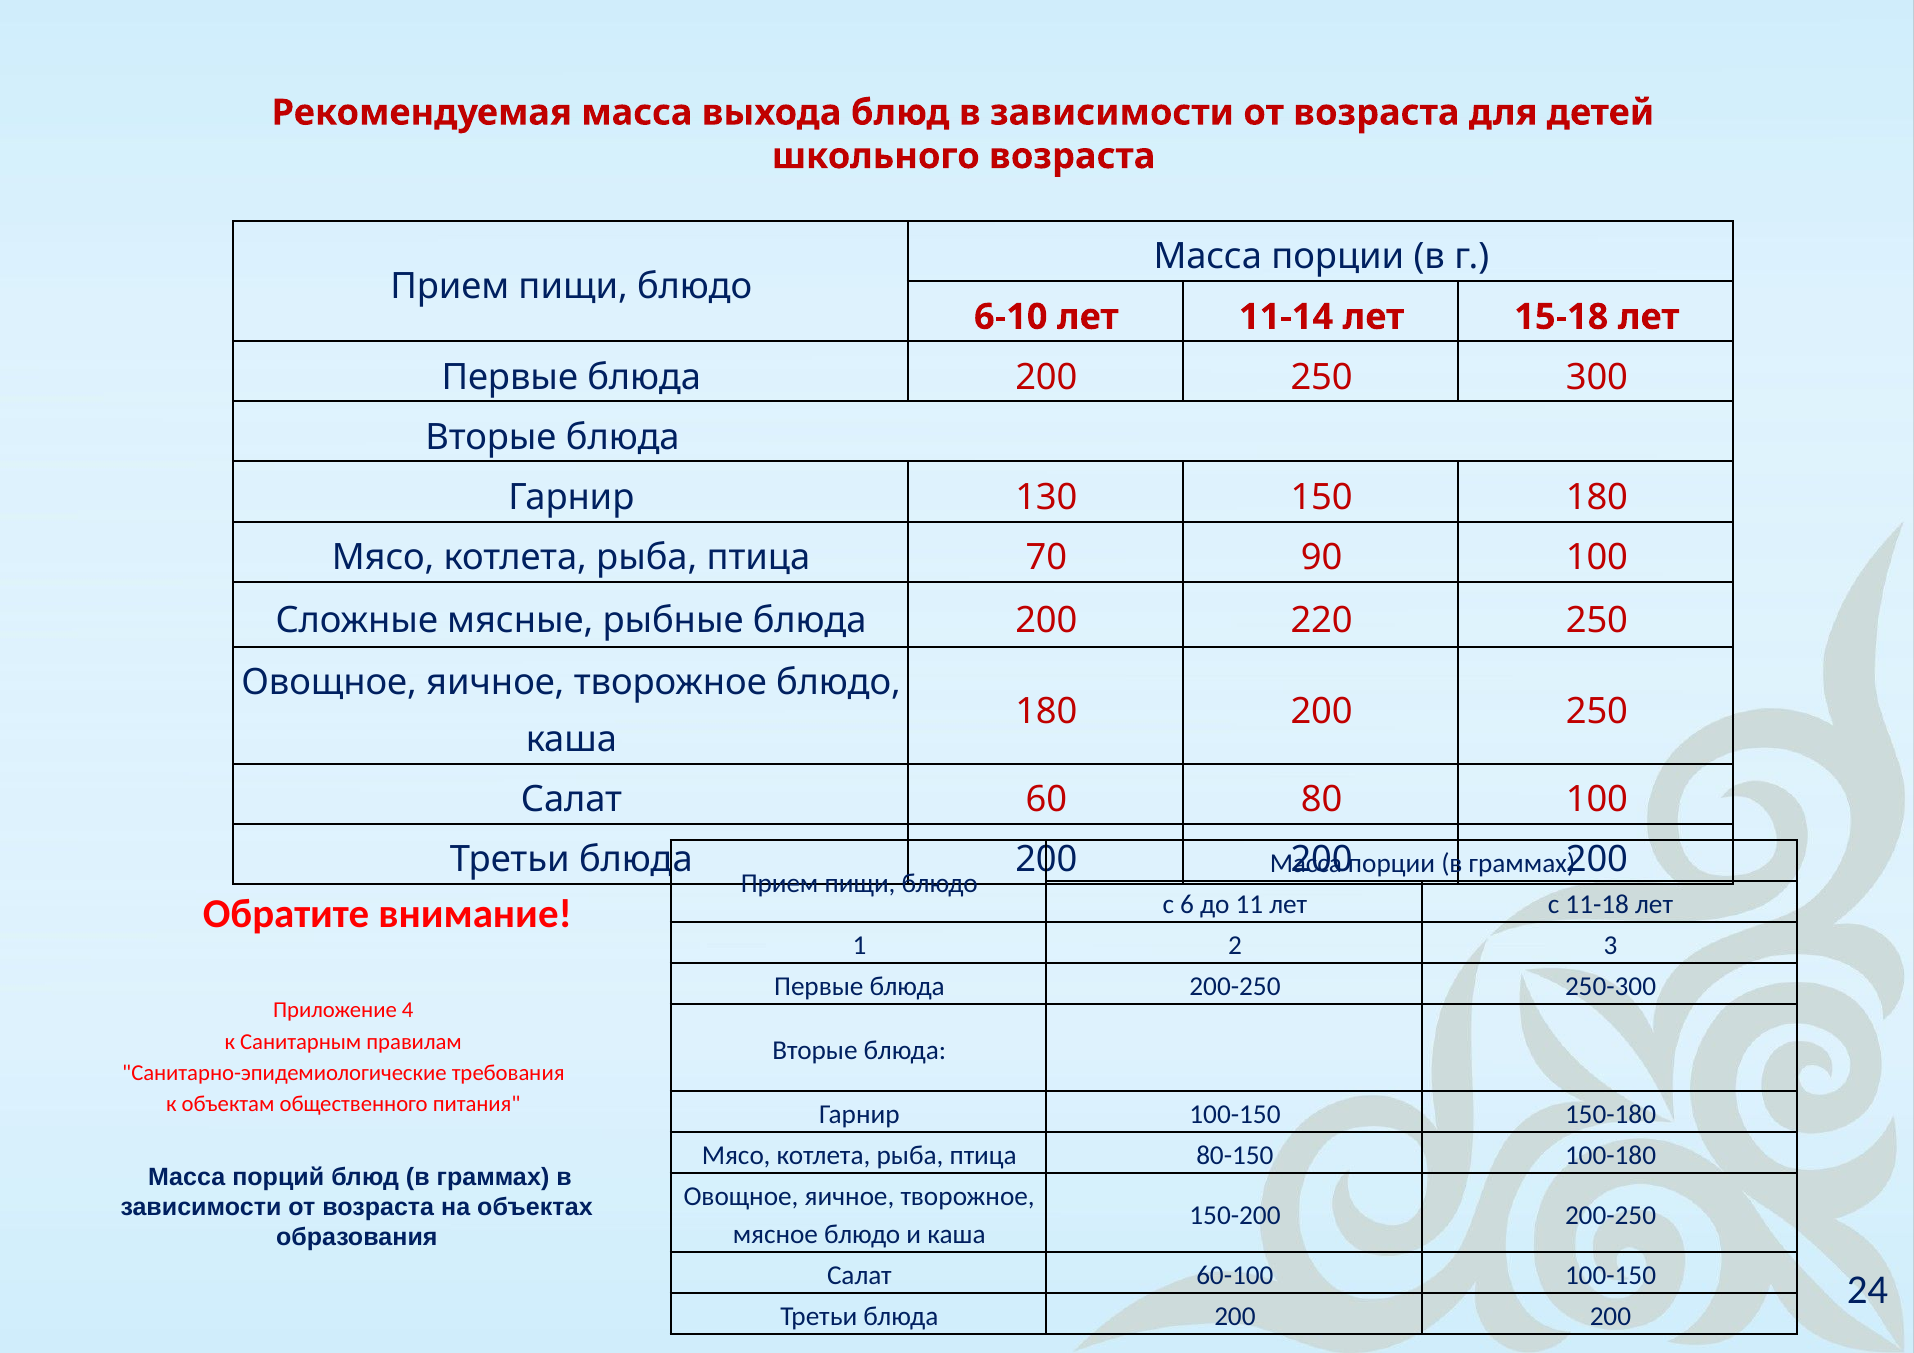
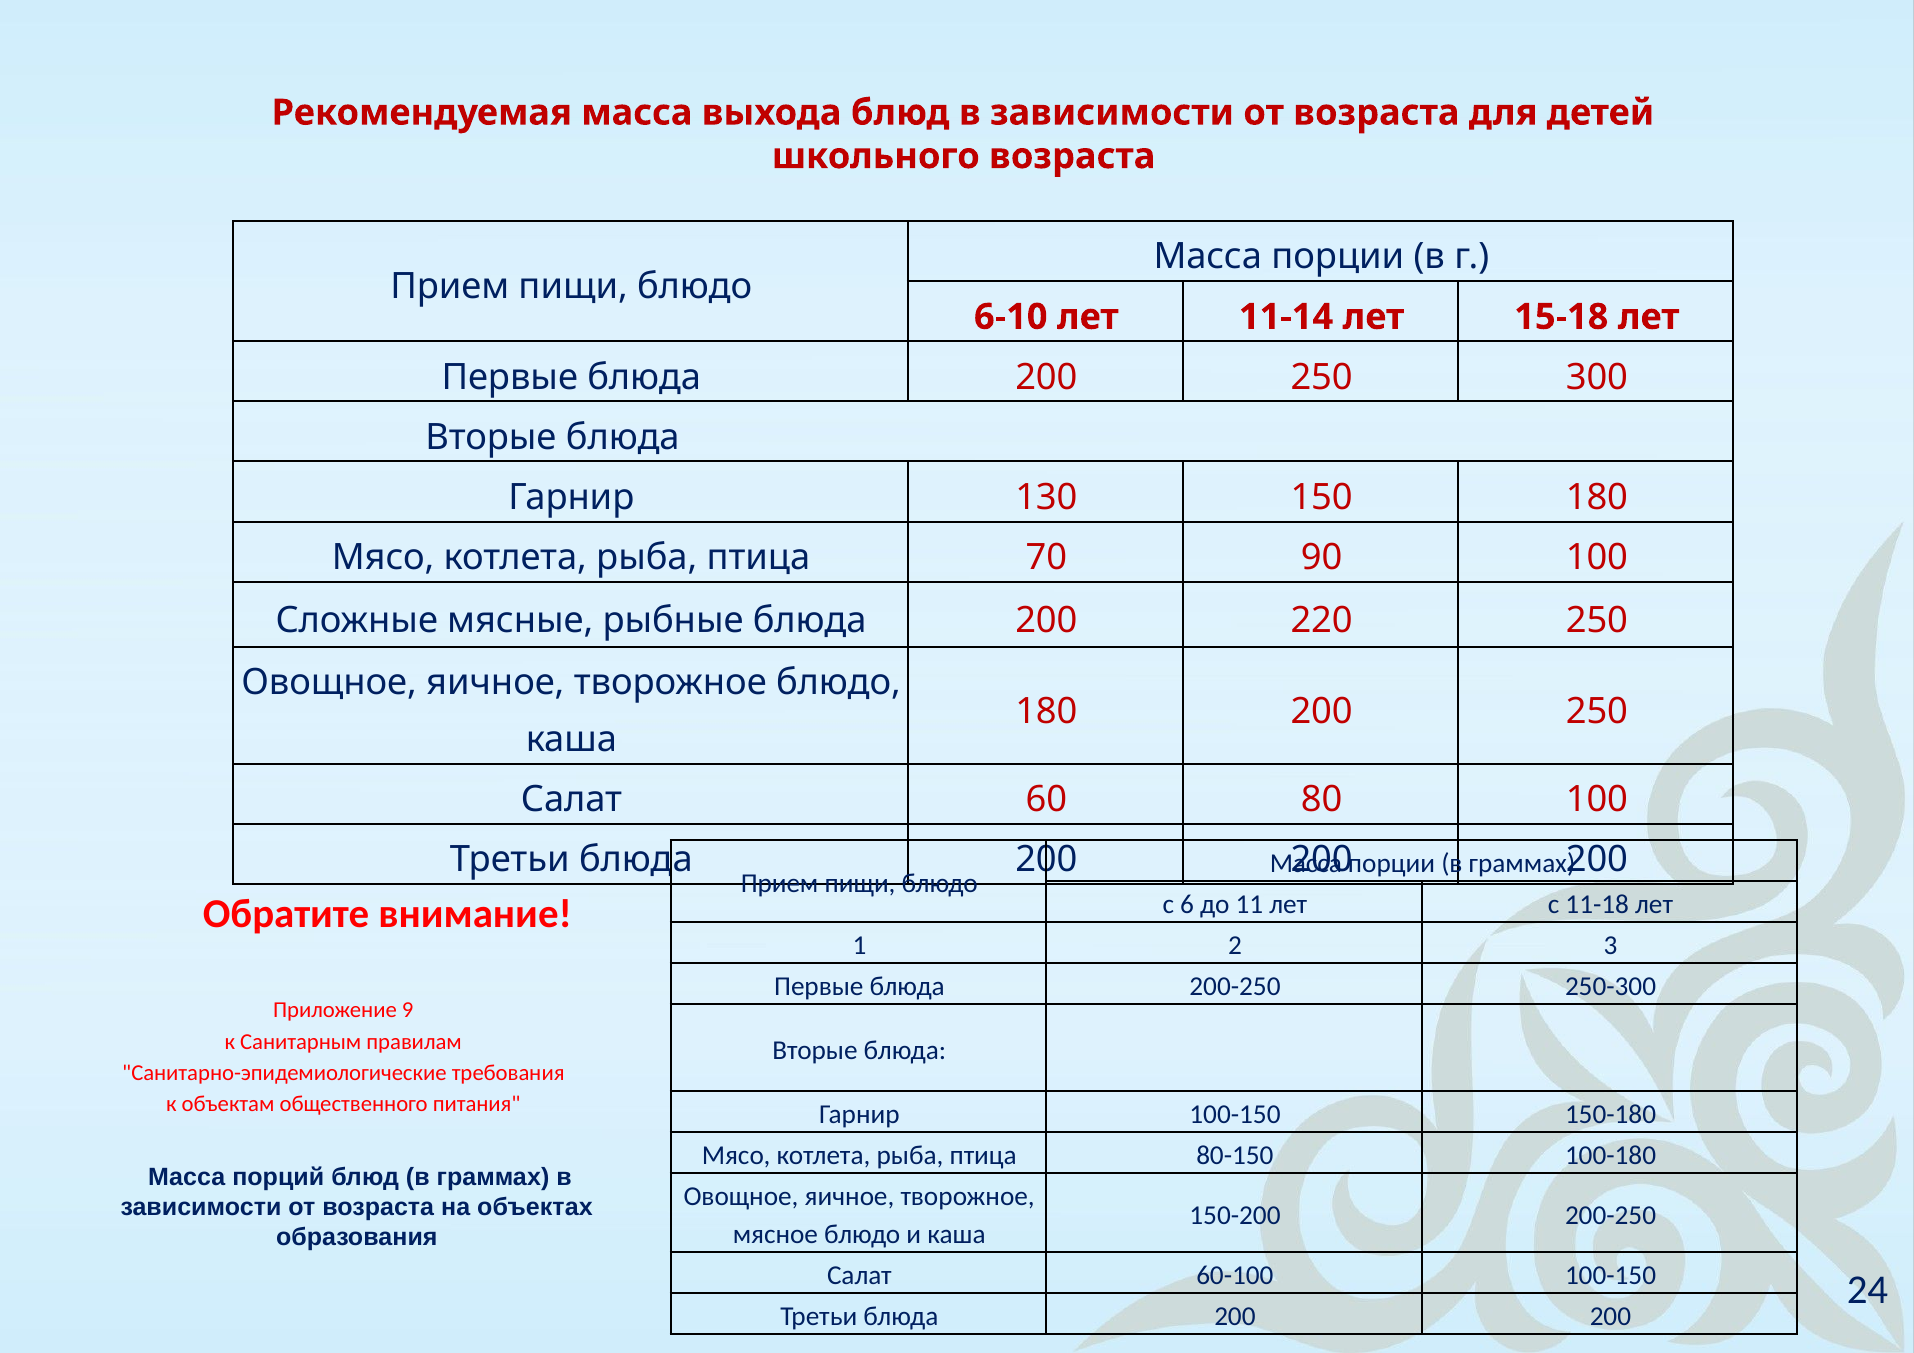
4: 4 -> 9
